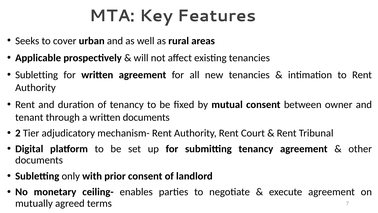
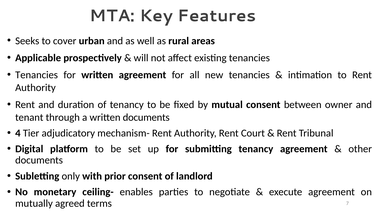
Subletting at (37, 75): Subletting -> Tenancies
2: 2 -> 4
